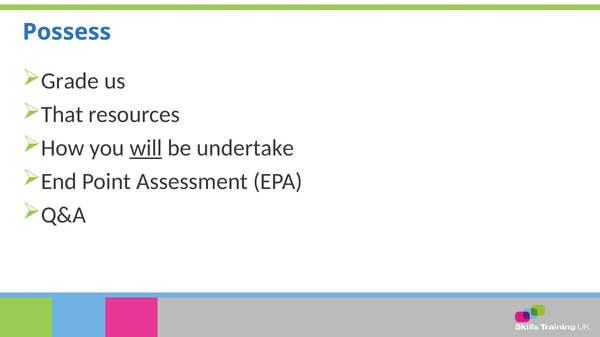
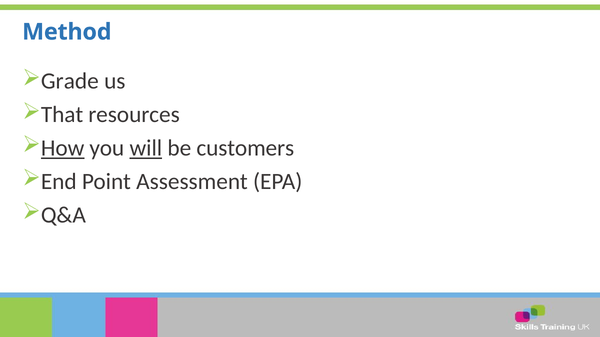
Possess: Possess -> Method
How underline: none -> present
undertake: undertake -> customers
